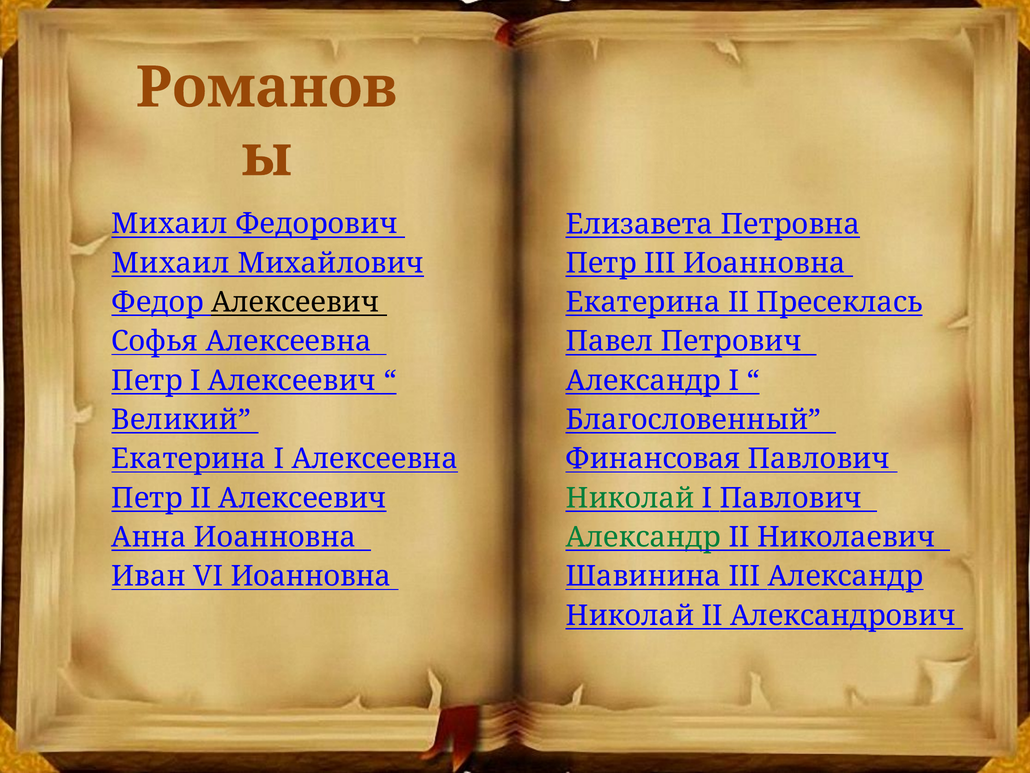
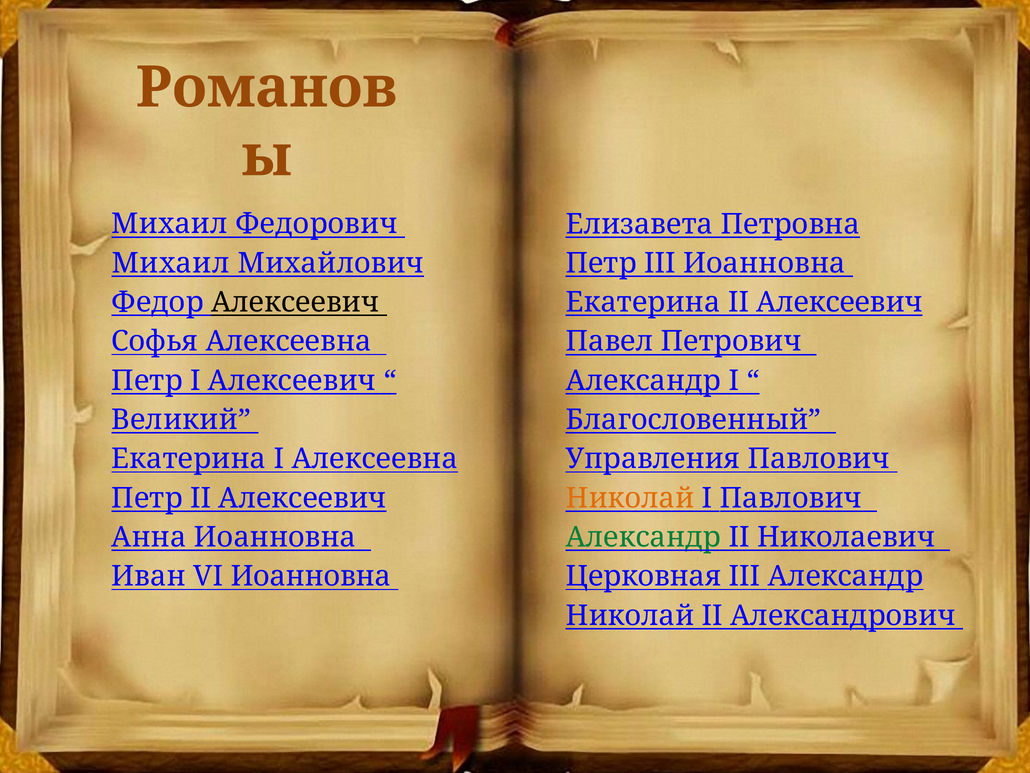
Екатерина II Пресеклась: Пресеклась -> Алексеевич
Финансовая: Финансовая -> Управления
Николай at (630, 498) colour: green -> orange
Шавинина: Шавинина -> Церковная
